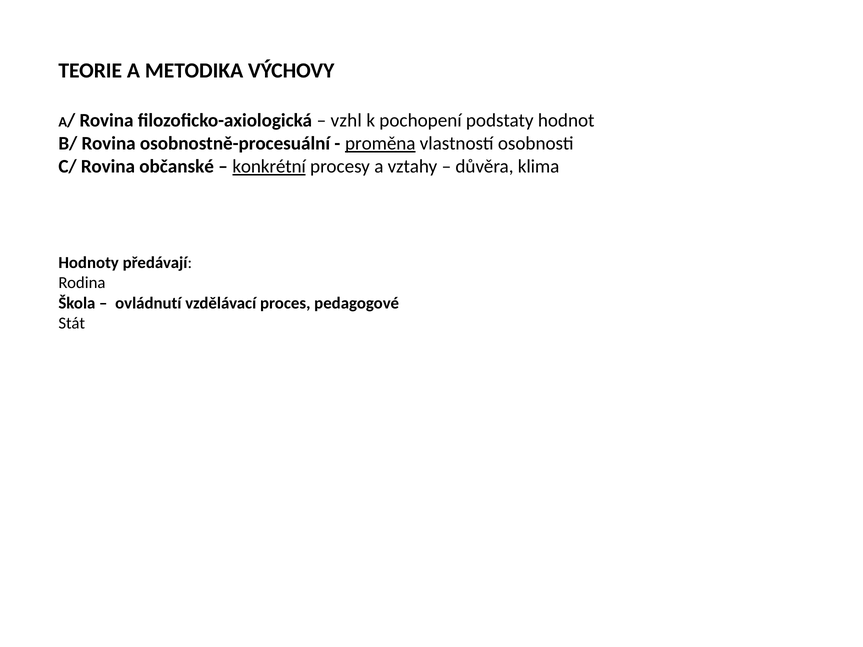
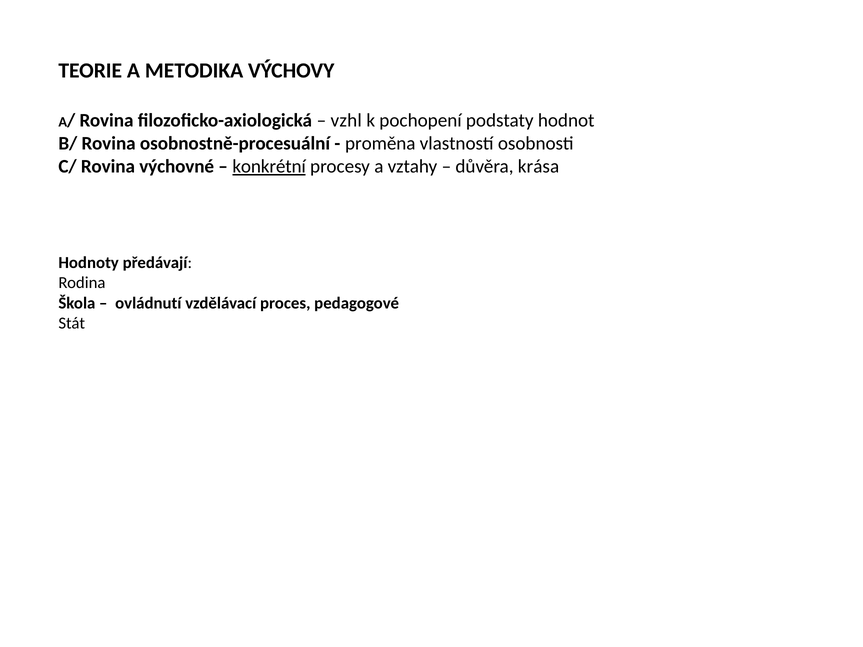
proměna underline: present -> none
občanské: občanské -> výchovné
klima: klima -> krása
